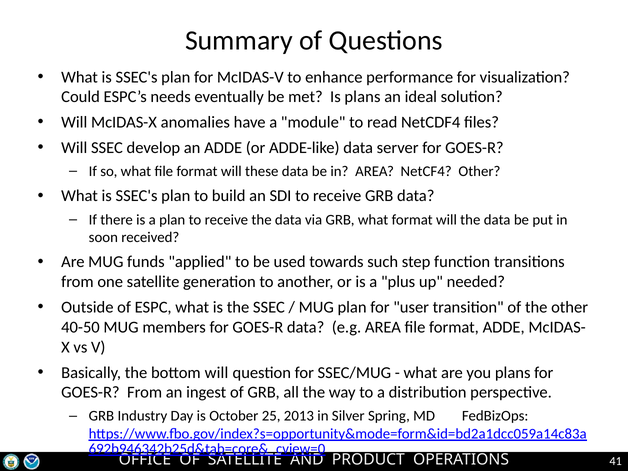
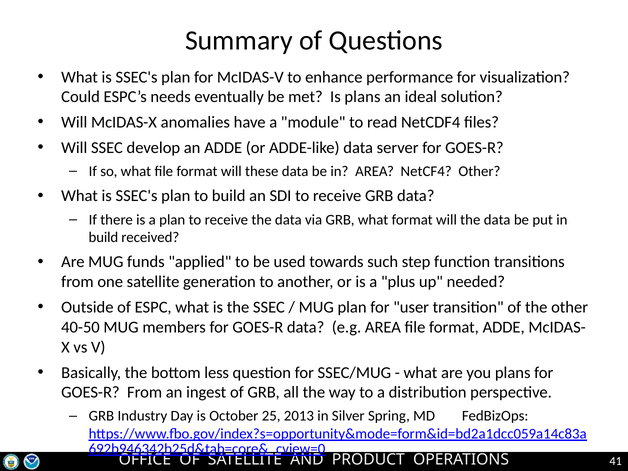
soon at (103, 237): soon -> build
bottom will: will -> less
